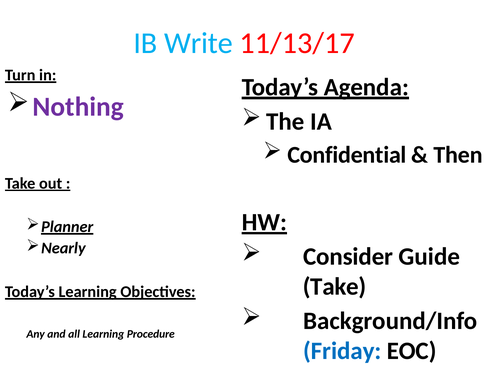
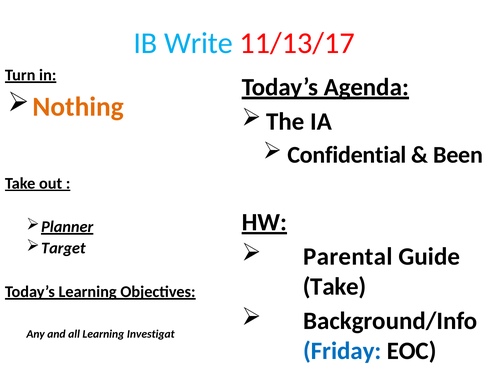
Nothing colour: purple -> orange
Then: Then -> Been
Nearly: Nearly -> Target
Consider: Consider -> Parental
Procedure: Procedure -> Investigat
